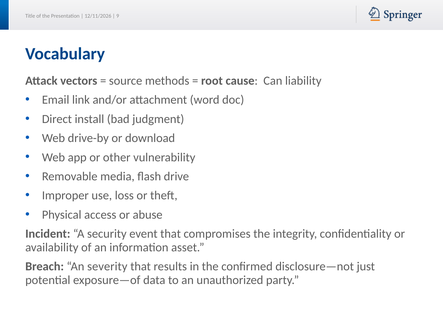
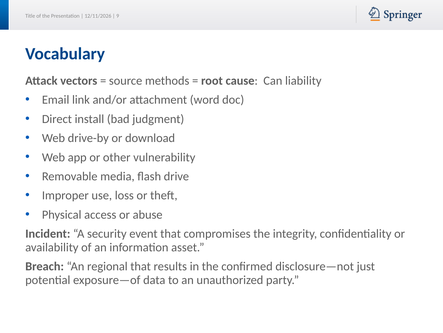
severity: severity -> regional
